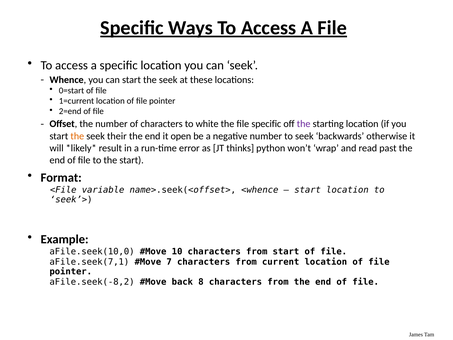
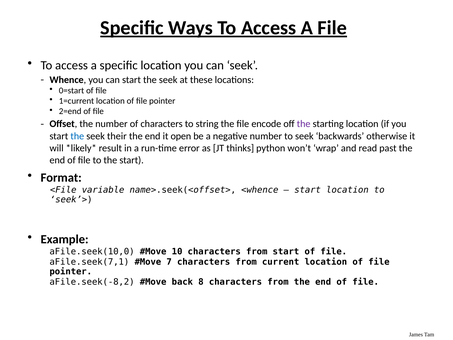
white: white -> string
file specific: specific -> encode
the at (77, 136) colour: orange -> blue
